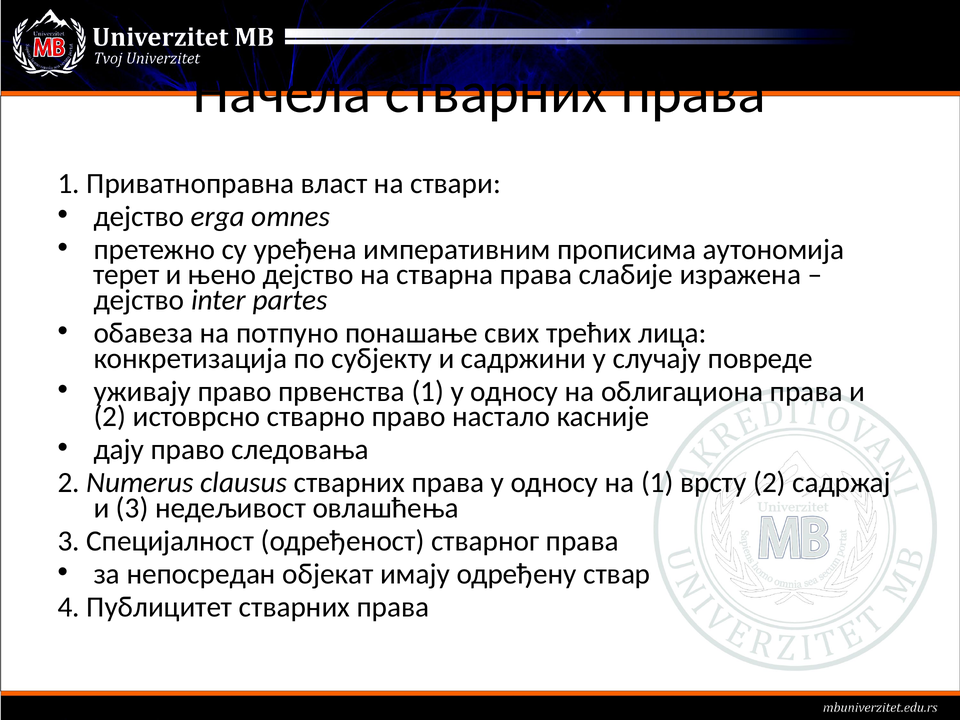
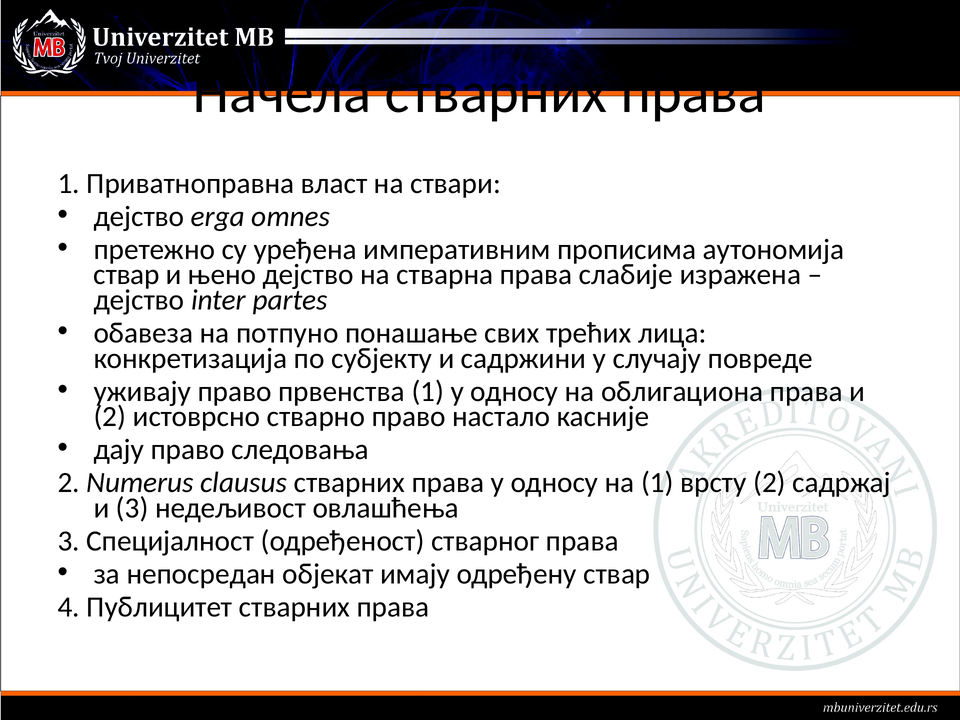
терет at (126, 275): терет -> ствар
